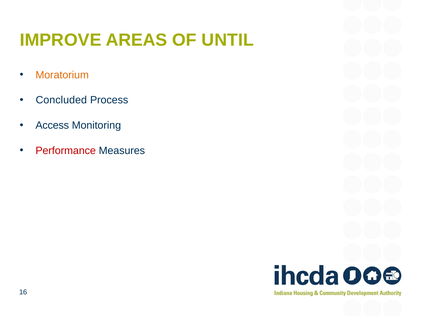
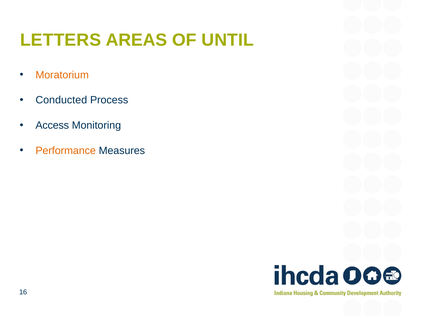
IMPROVE: IMPROVE -> LETTERS
Concluded: Concluded -> Conducted
Performance colour: red -> orange
